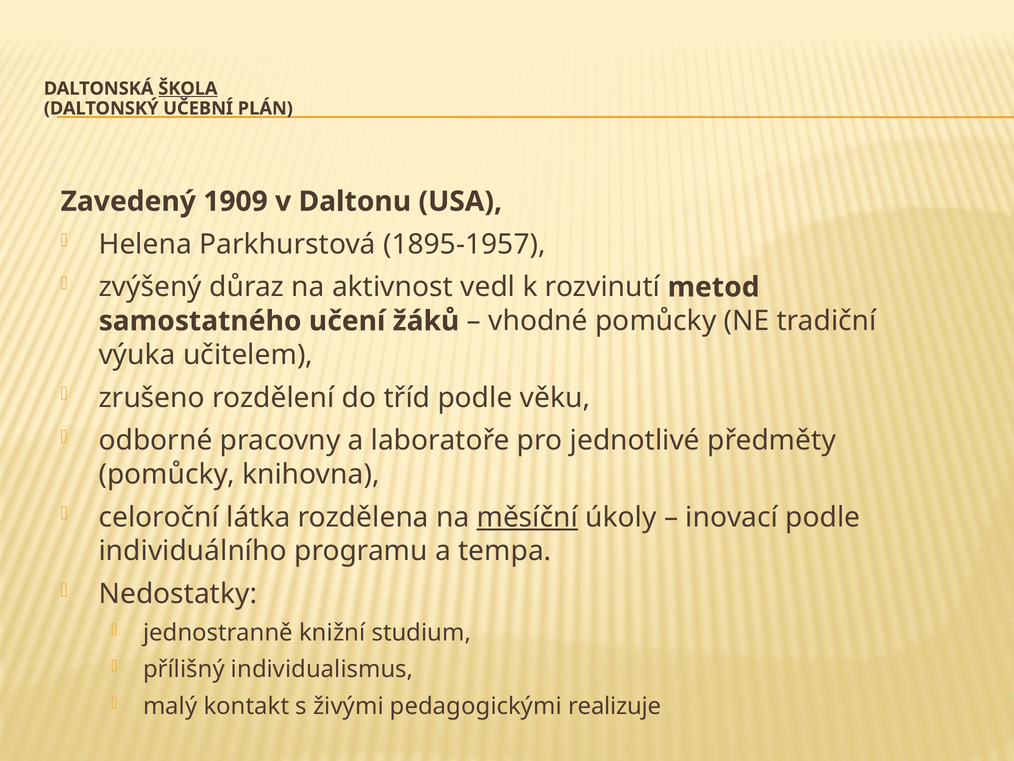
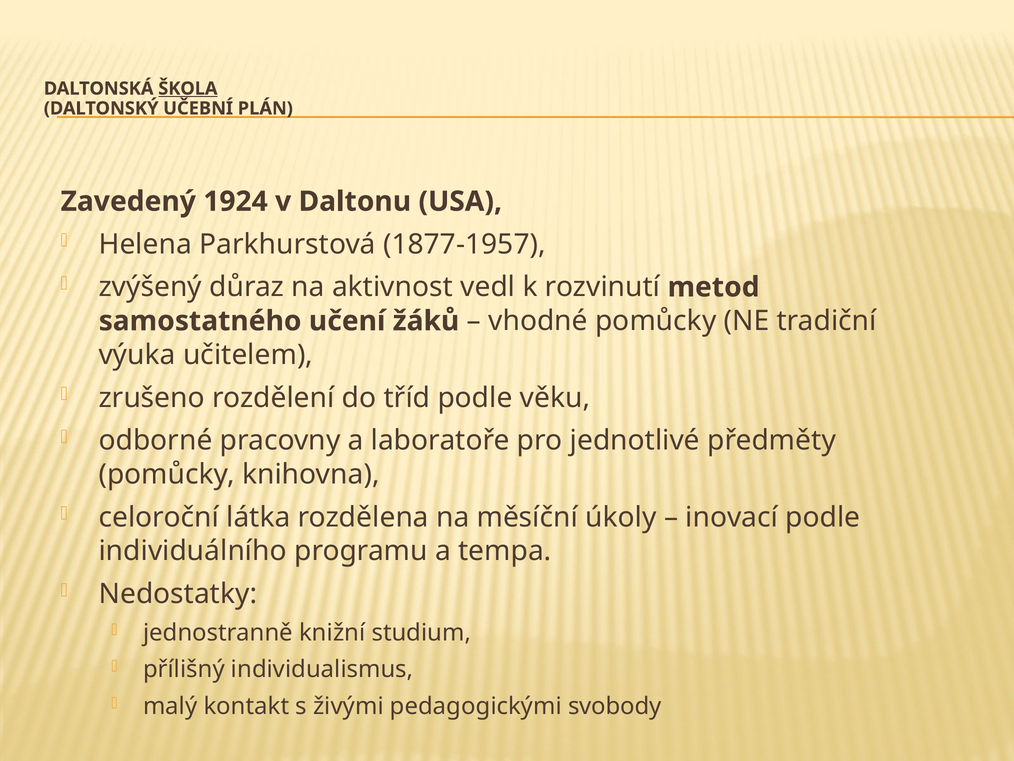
1909: 1909 -> 1924
1895-1957: 1895-1957 -> 1877-1957
měsíční underline: present -> none
realizuje: realizuje -> svobody
